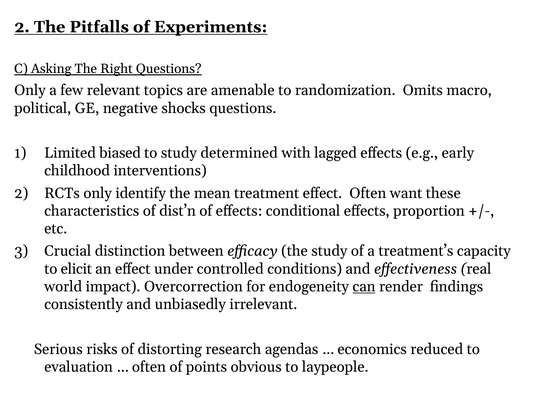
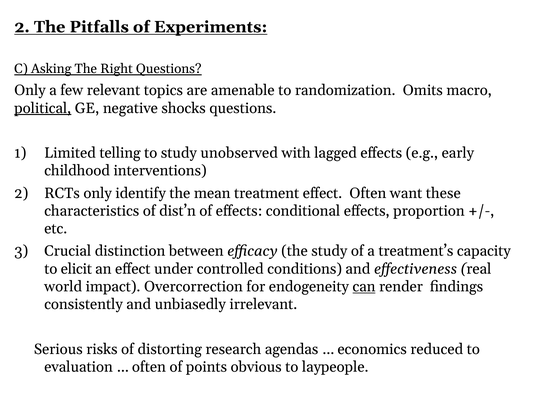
political underline: none -> present
biased: biased -> telling
determined: determined -> unobserved
